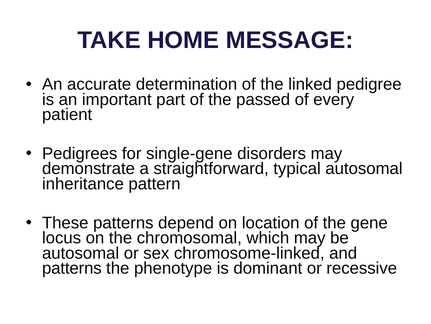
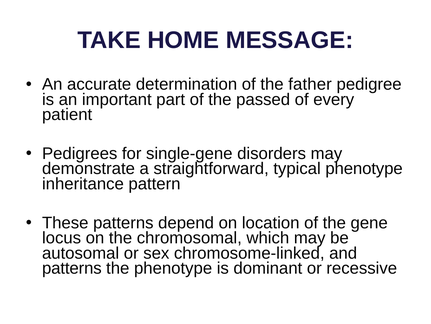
linked: linked -> father
typical autosomal: autosomal -> phenotype
